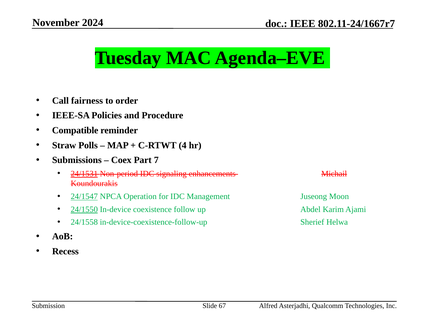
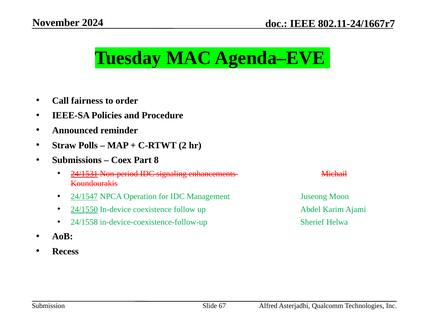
Compatible: Compatible -> Announced
4: 4 -> 2
7: 7 -> 8
